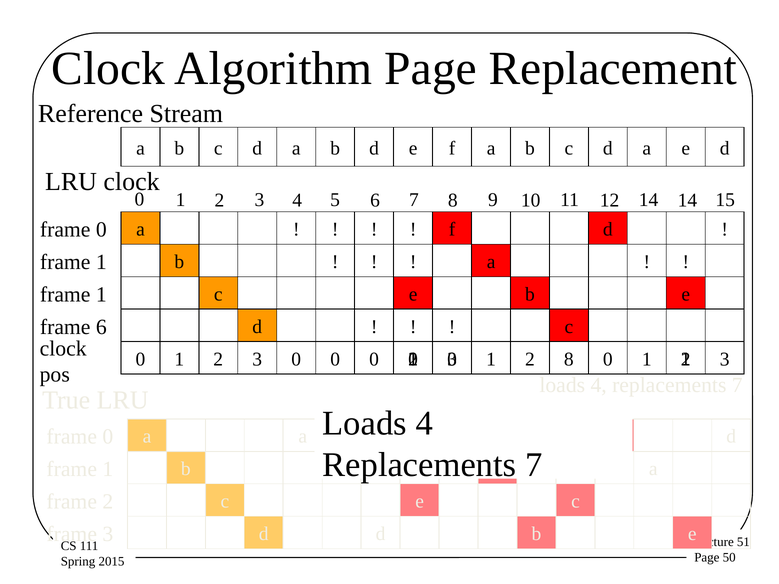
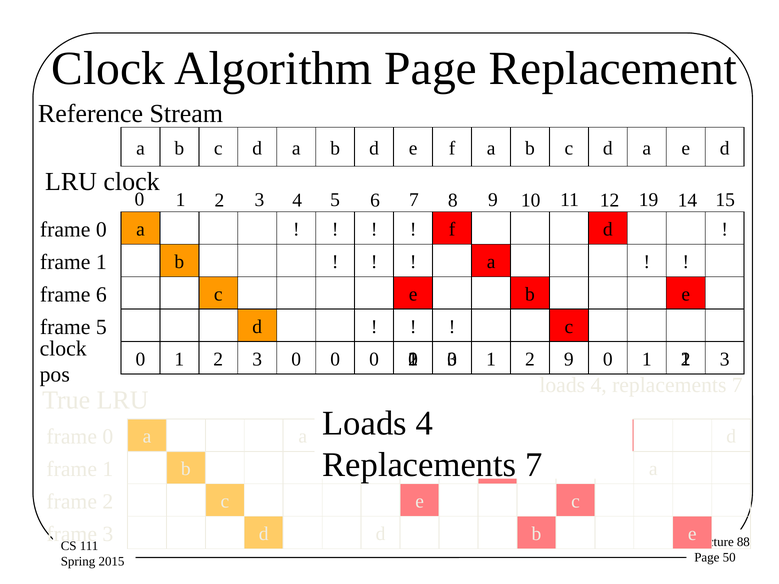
12 14: 14 -> 19
1 at (101, 295): 1 -> 6
frame 6: 6 -> 5
2 8: 8 -> 9
51: 51 -> 88
